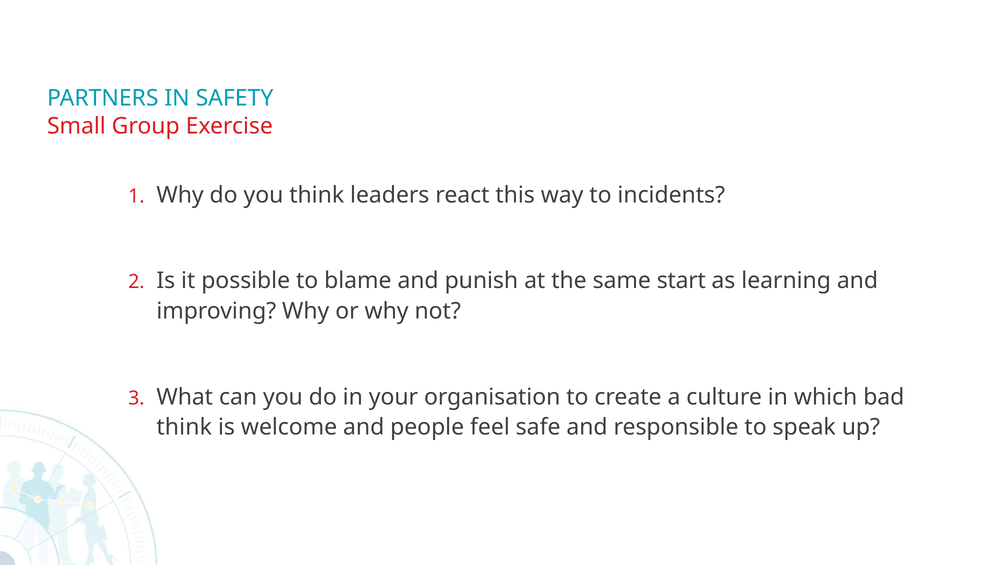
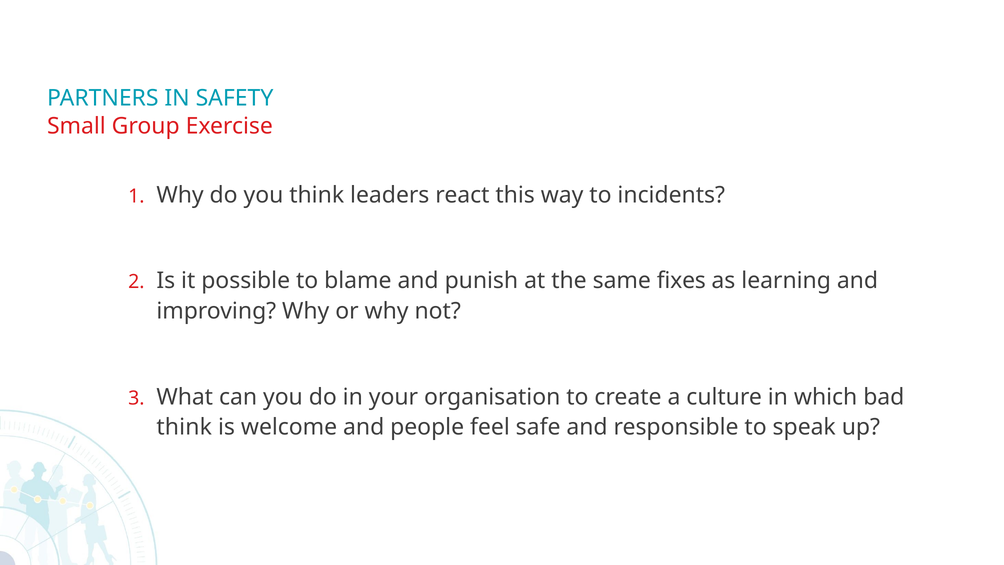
start: start -> fixes
